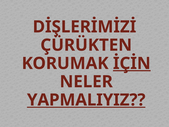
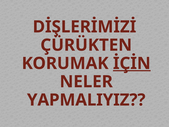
YAPMALIYIZ underline: present -> none
